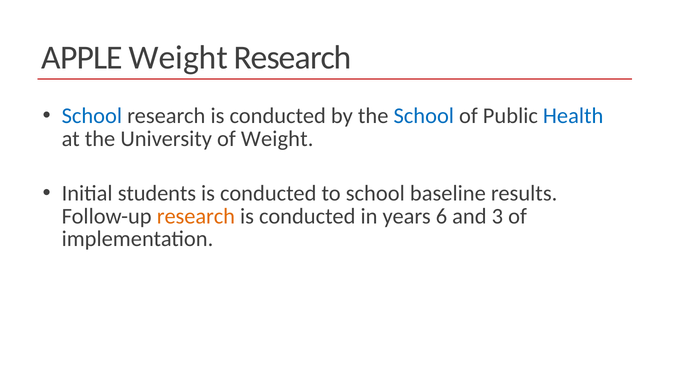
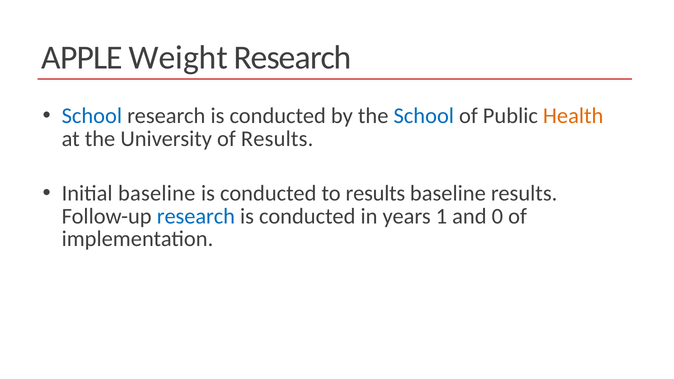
Health colour: blue -> orange
of Weight: Weight -> Results
Initial students: students -> baseline
to school: school -> results
research at (196, 216) colour: orange -> blue
6: 6 -> 1
3: 3 -> 0
